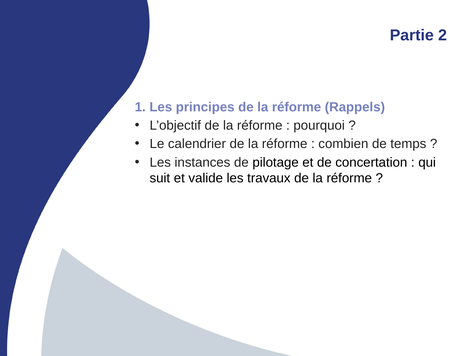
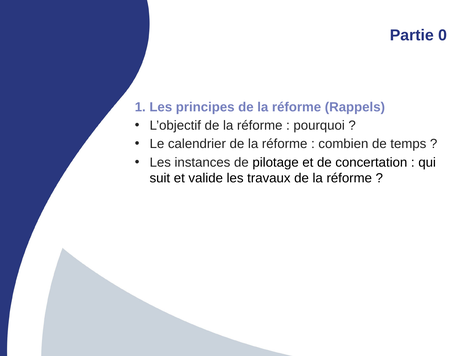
2: 2 -> 0
